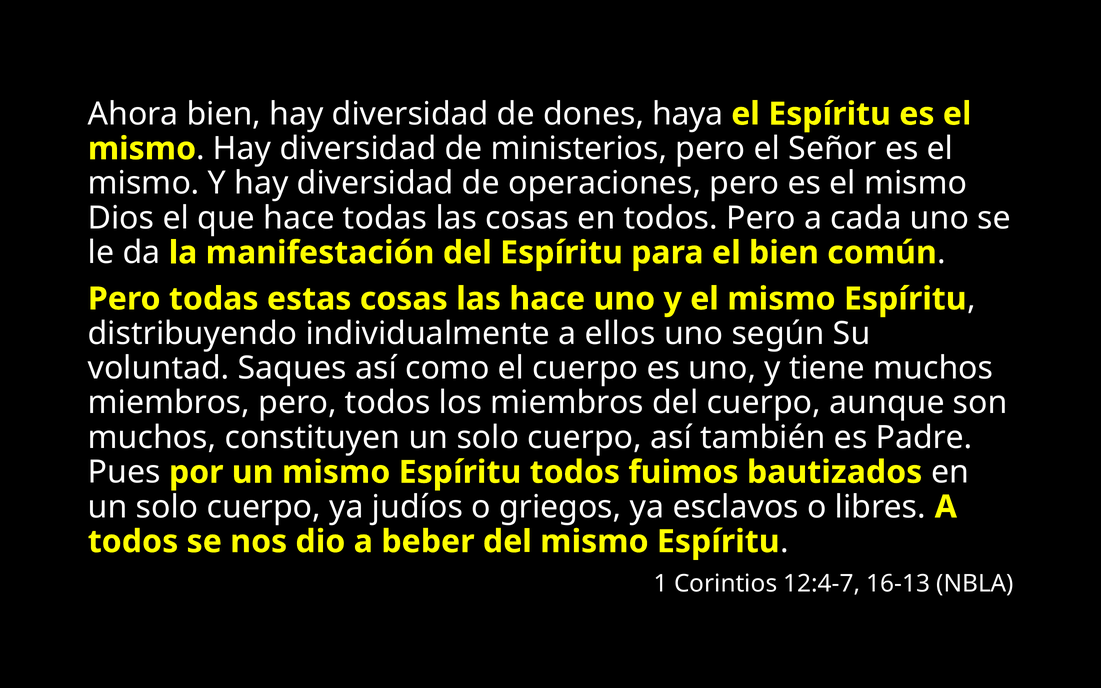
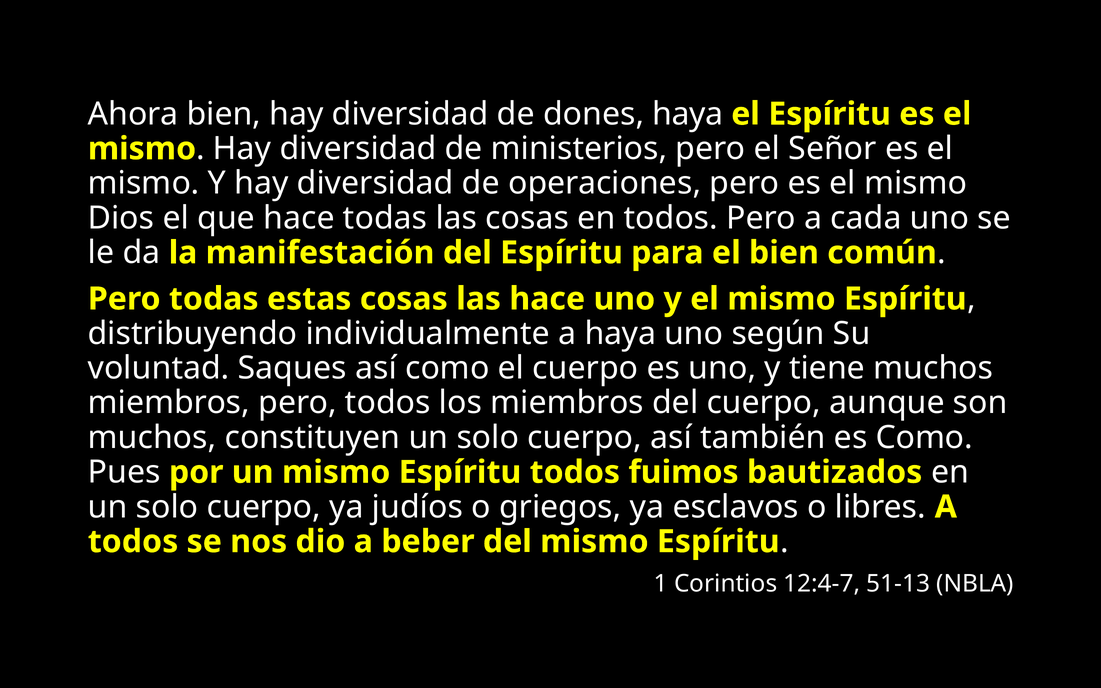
a ellos: ellos -> haya
es Padre: Padre -> Como
16-13: 16-13 -> 51-13
